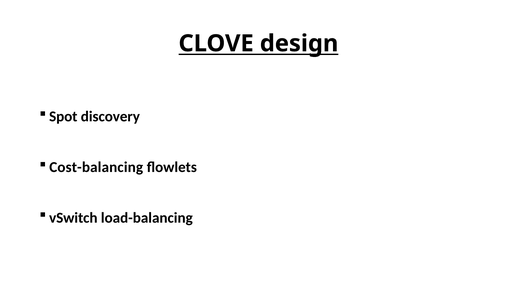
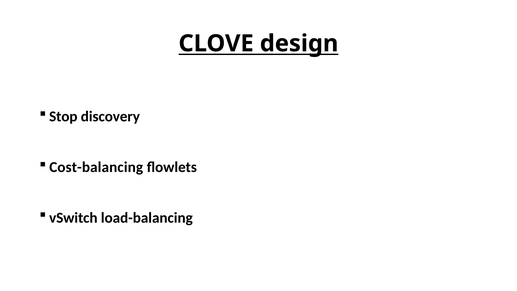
Spot: Spot -> Stop
